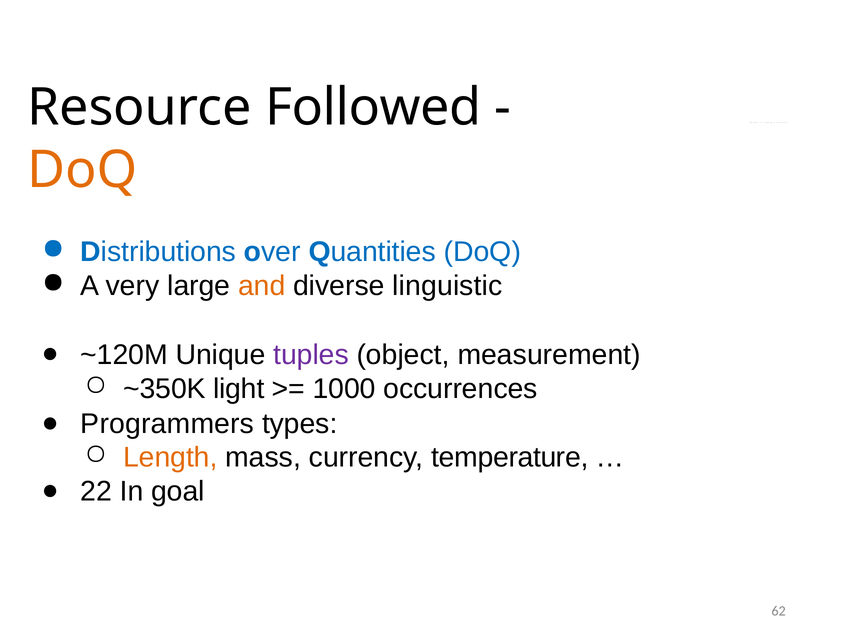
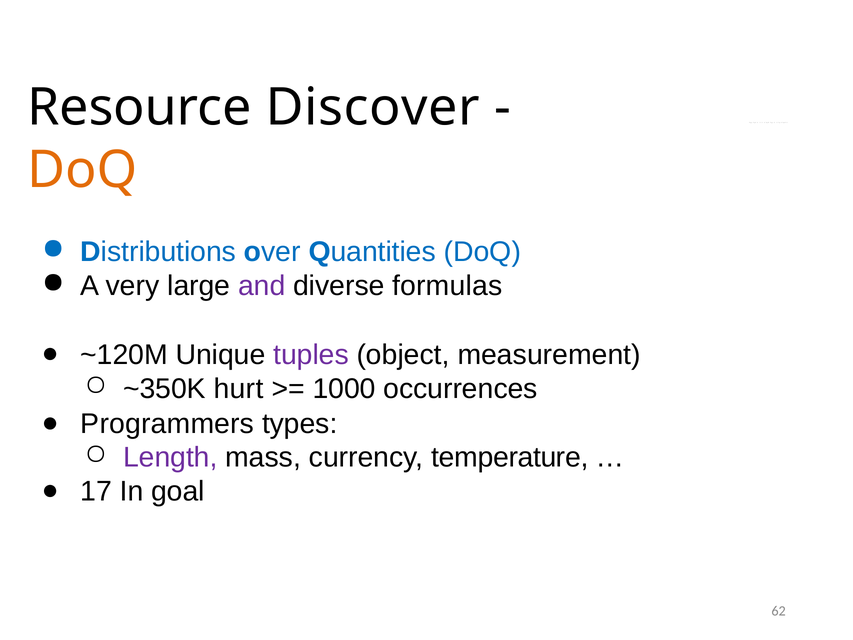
Followed: Followed -> Discover
and colour: orange -> purple
linguistic: linguistic -> formulas
light: light -> hurt
Length colour: orange -> purple
22: 22 -> 17
